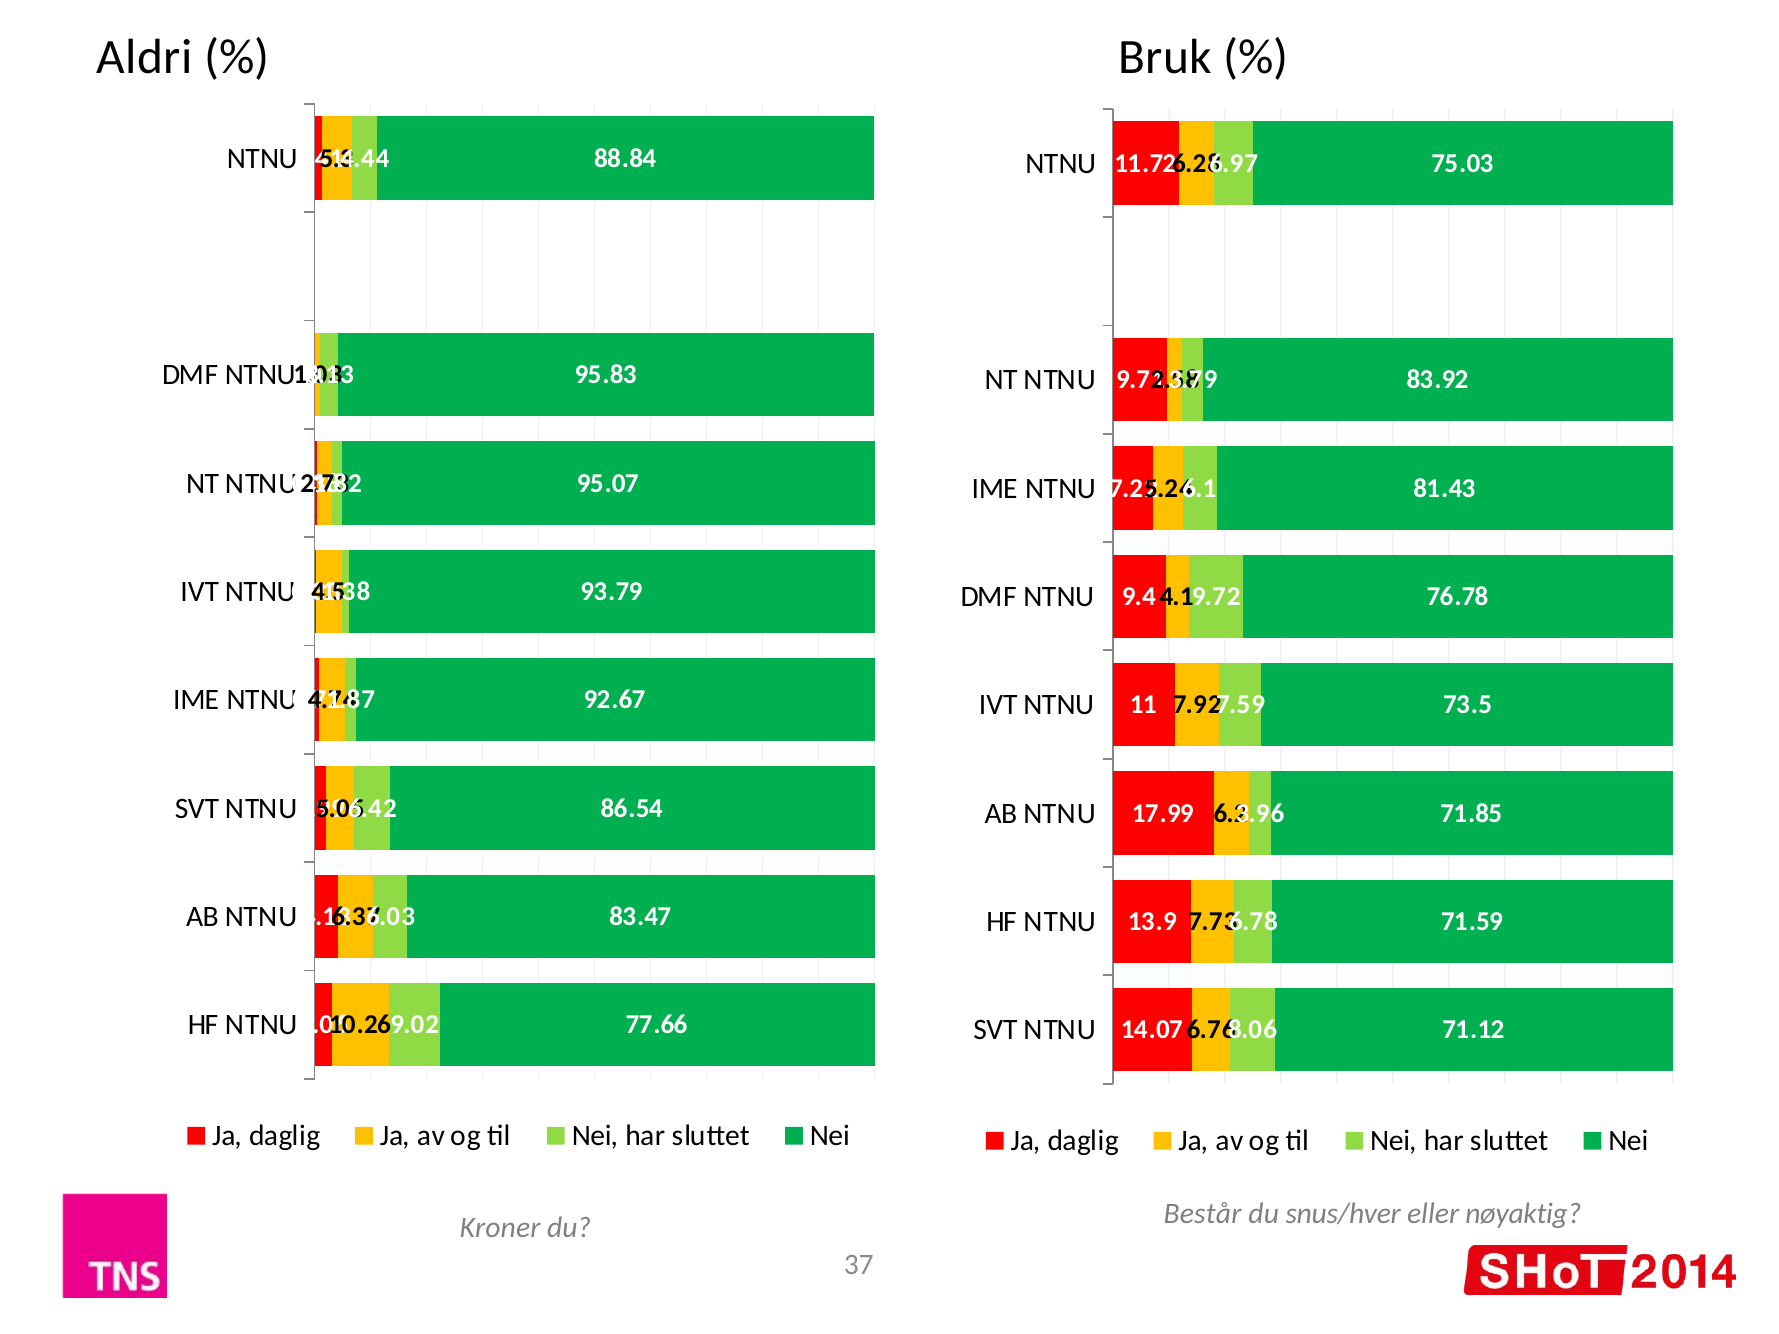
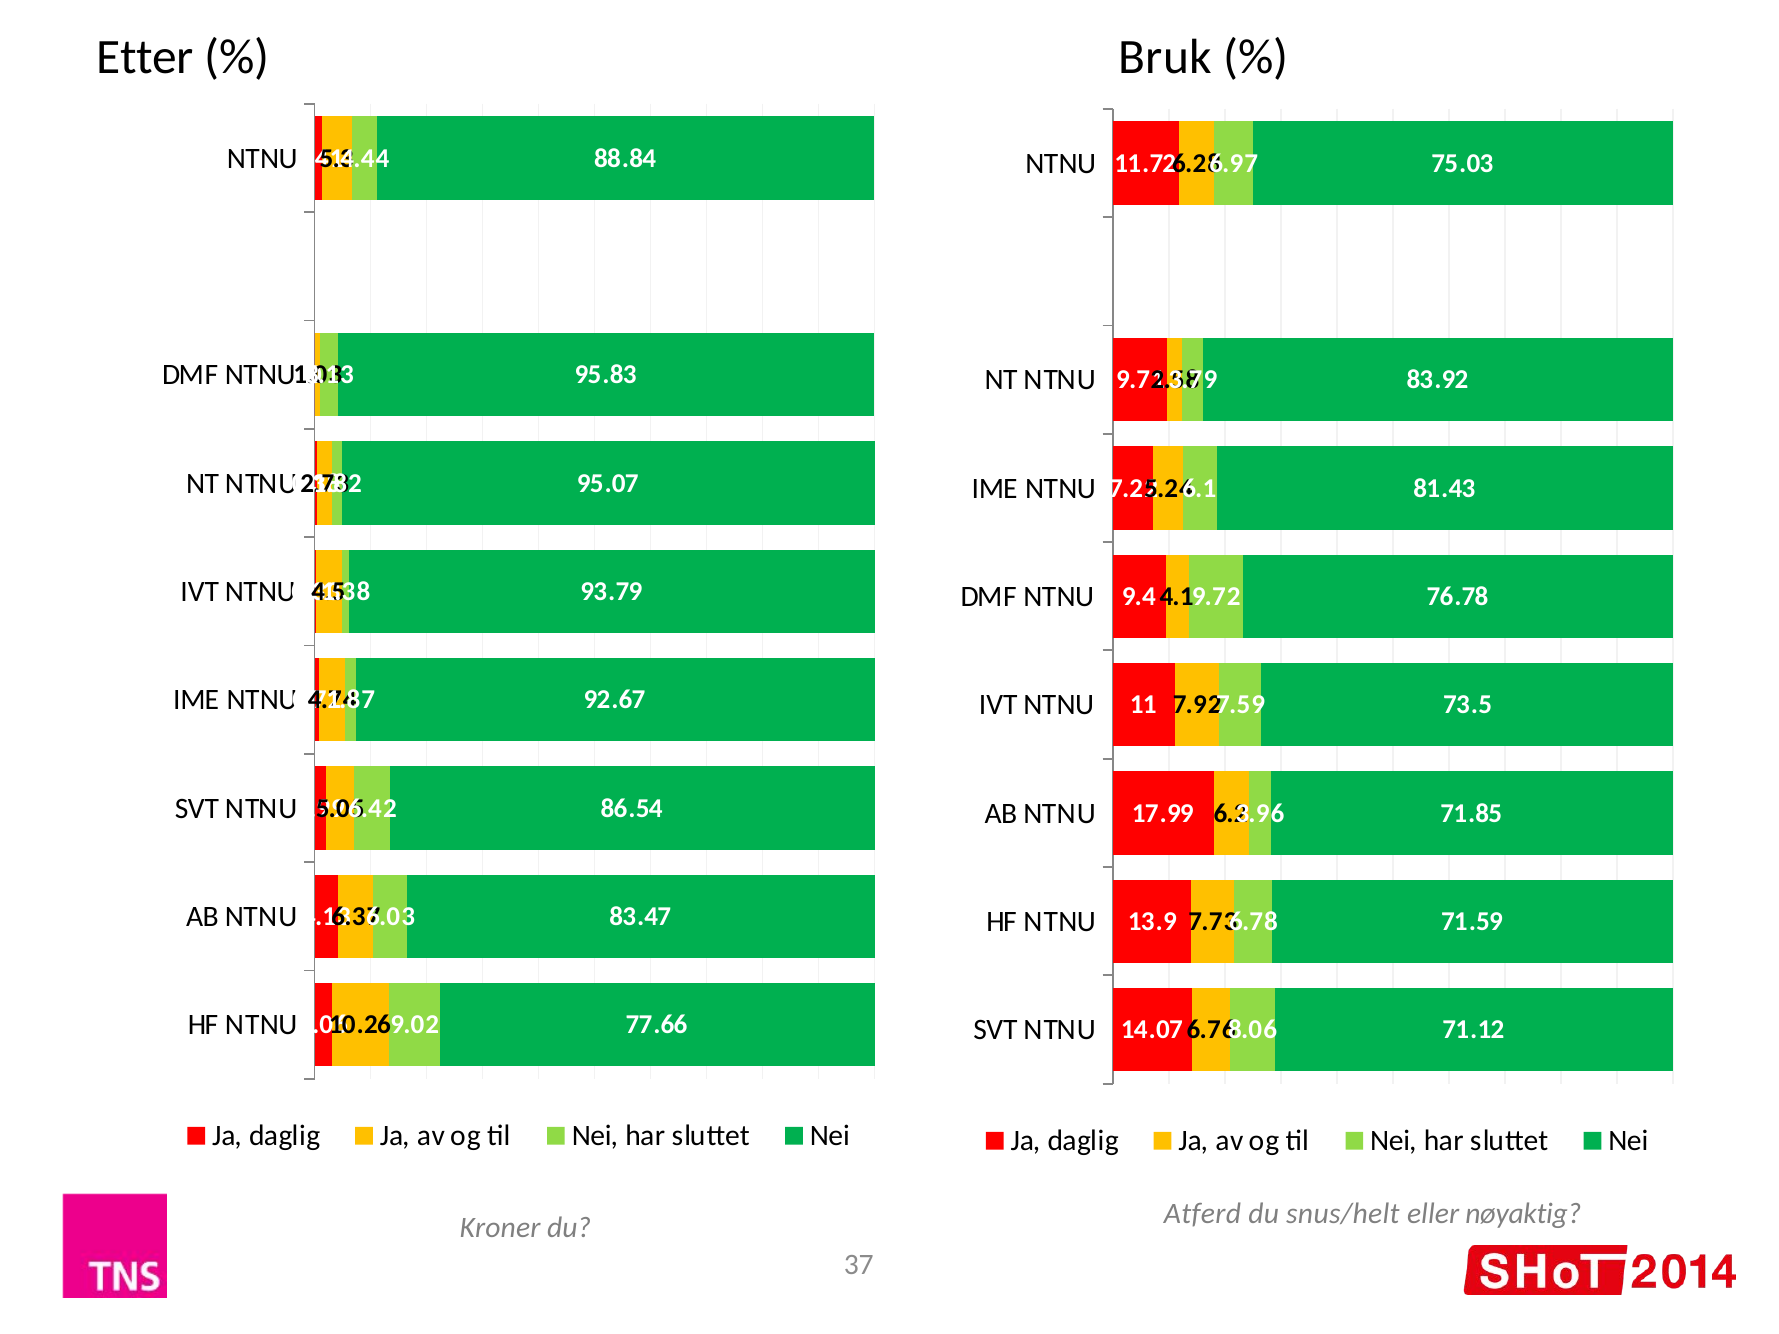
Aldri: Aldri -> Etter
Består: Består -> Atferd
snus/hver: snus/hver -> snus/helt
